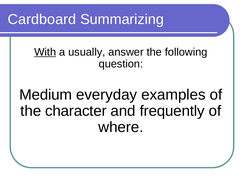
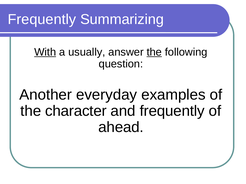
Cardboard at (42, 19): Cardboard -> Frequently
the at (154, 52) underline: none -> present
Medium: Medium -> Another
where: where -> ahead
